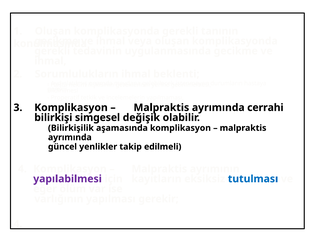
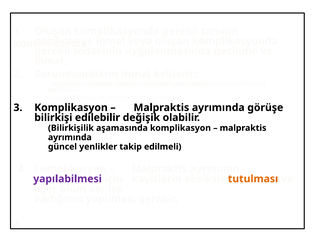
cerrahi: cerrahi -> görüşe
simgesel: simgesel -> edilebilir
tutulması colour: blue -> orange
